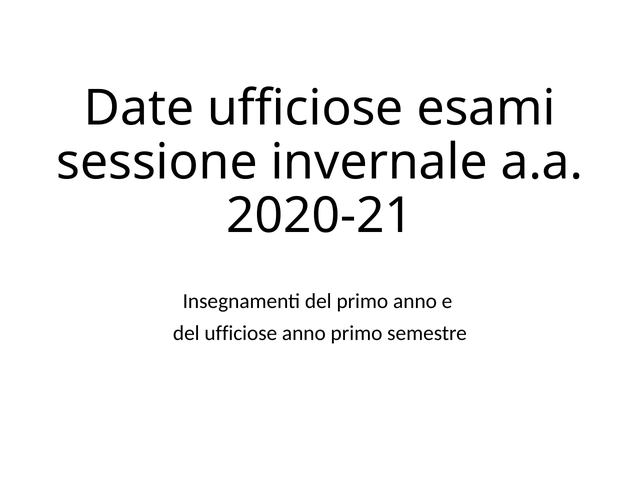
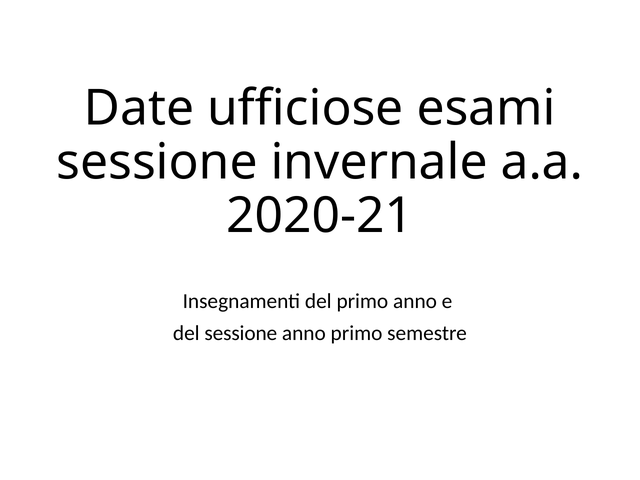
del ufficiose: ufficiose -> sessione
